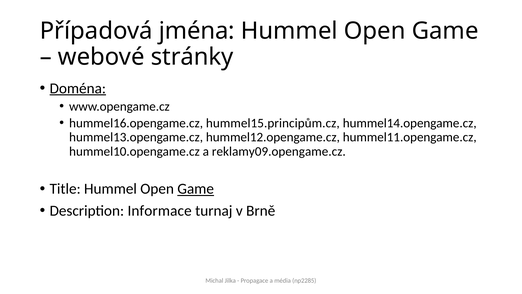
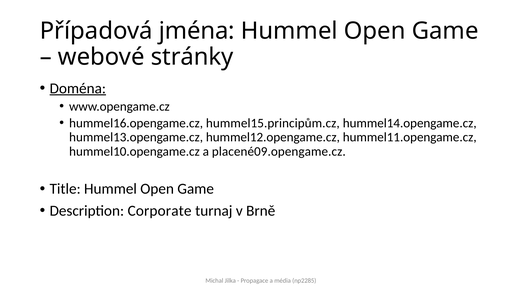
reklamy09.opengame.cz: reklamy09.opengame.cz -> placené09.opengame.cz
Game at (196, 189) underline: present -> none
Informace: Informace -> Corporate
